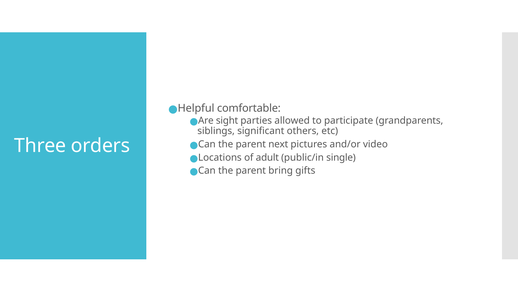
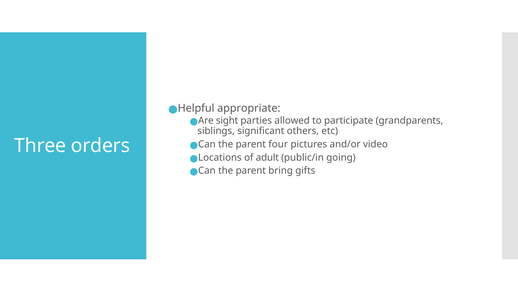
comfortable: comfortable -> appropriate
next: next -> four
single: single -> going
